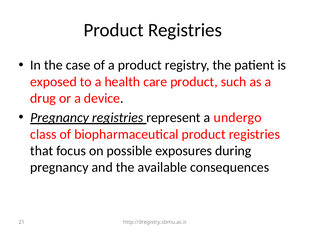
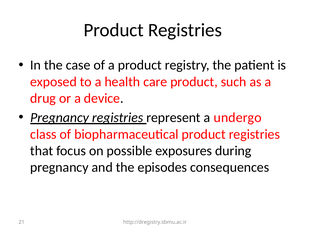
available: available -> episodes
